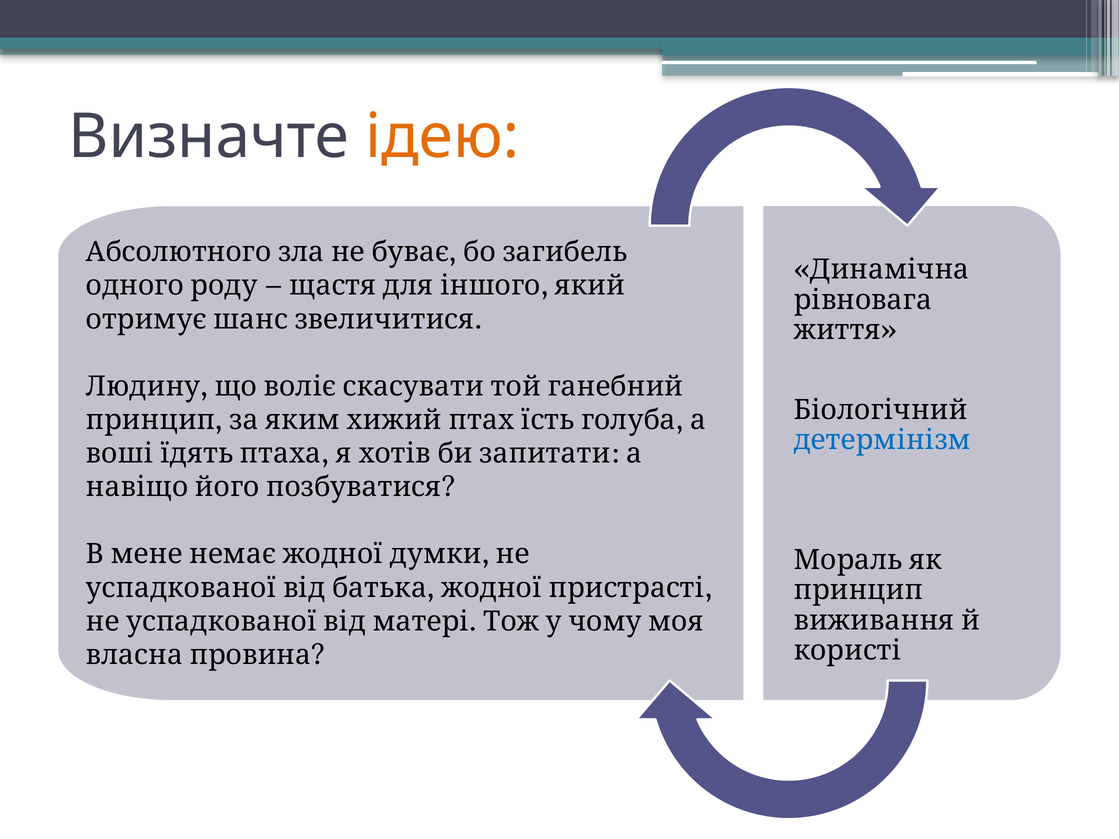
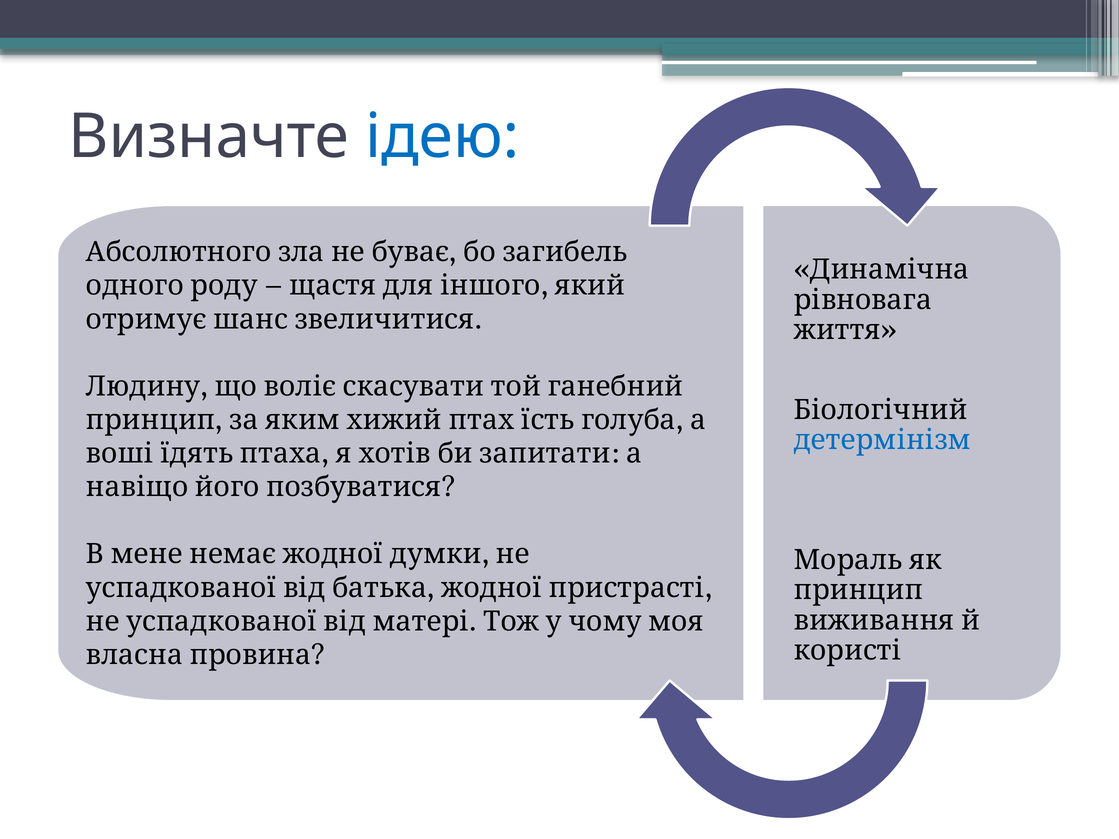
ідею colour: orange -> blue
